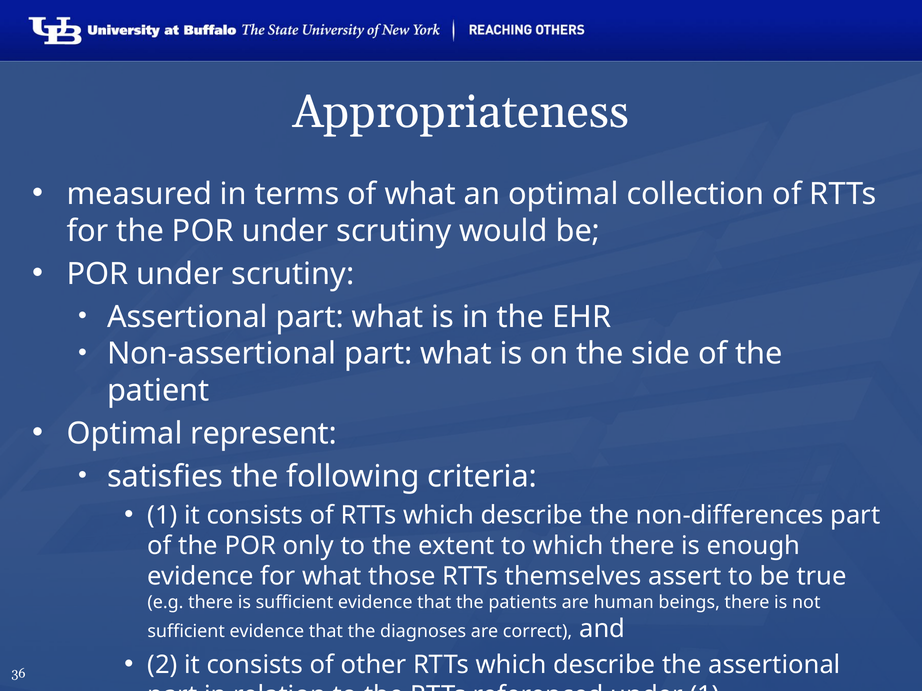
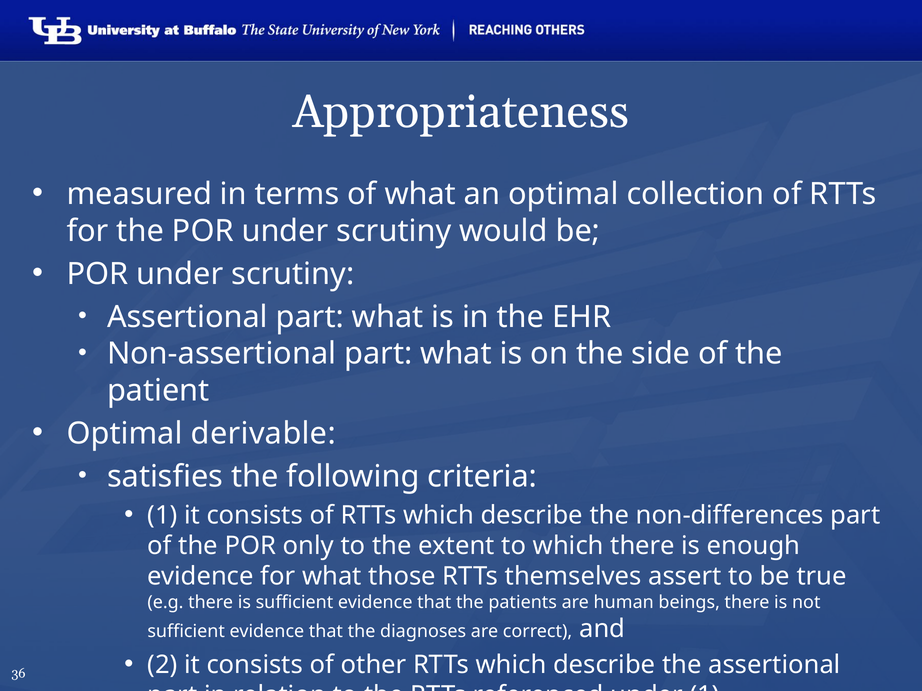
represent: represent -> derivable
